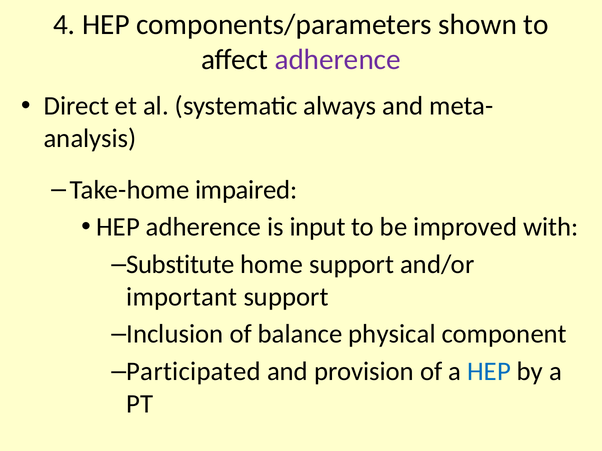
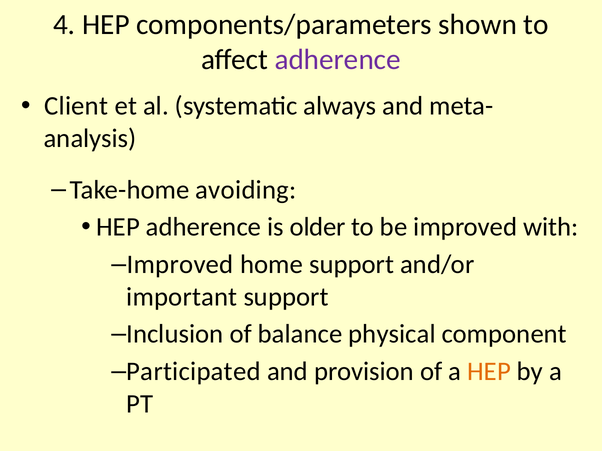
Direct: Direct -> Client
impaired: impaired -> avoiding
input: input -> older
Substitute at (180, 265): Substitute -> Improved
HEP at (489, 372) colour: blue -> orange
